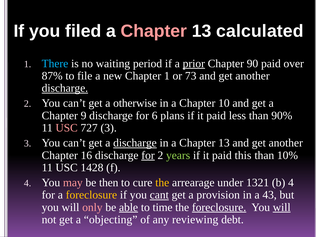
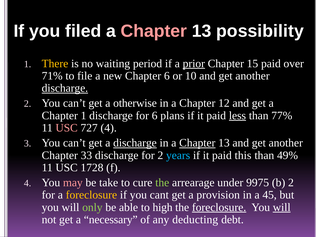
calculated: calculated -> possibility
There colour: light blue -> yellow
90: 90 -> 15
87%: 87% -> 71%
Chapter 1: 1 -> 6
73: 73 -> 10
10: 10 -> 12
Chapter 9: 9 -> 1
less underline: none -> present
90%: 90% -> 77%
727 3: 3 -> 4
Chapter at (197, 143) underline: none -> present
16: 16 -> 33
for at (148, 155) underline: present -> none
years colour: light green -> light blue
10%: 10% -> 49%
1428: 1428 -> 1728
then: then -> take
the at (162, 183) colour: yellow -> light green
1321: 1321 -> 9975
b 4: 4 -> 2
cant underline: present -> none
43: 43 -> 45
only colour: pink -> light green
able underline: present -> none
time: time -> high
objecting: objecting -> necessary
reviewing: reviewing -> deducting
